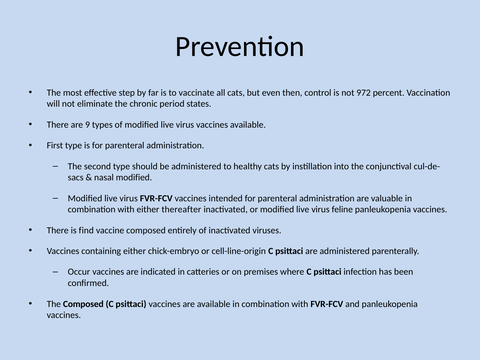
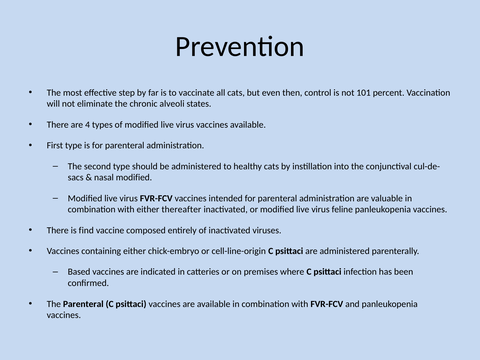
972: 972 -> 101
period: period -> alveoli
9: 9 -> 4
Occur: Occur -> Based
The Composed: Composed -> Parenteral
